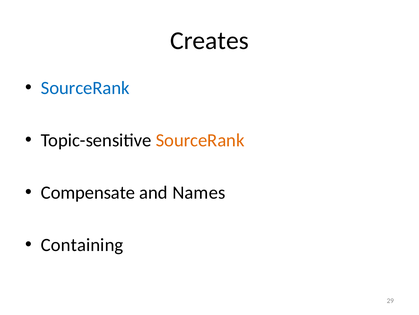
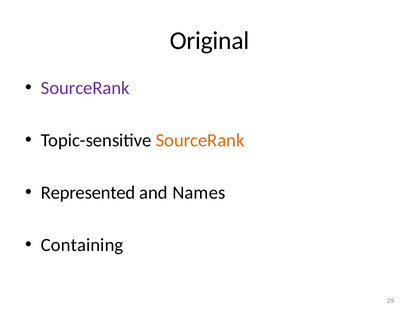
Creates: Creates -> Original
SourceRank at (85, 88) colour: blue -> purple
Compensate: Compensate -> Represented
